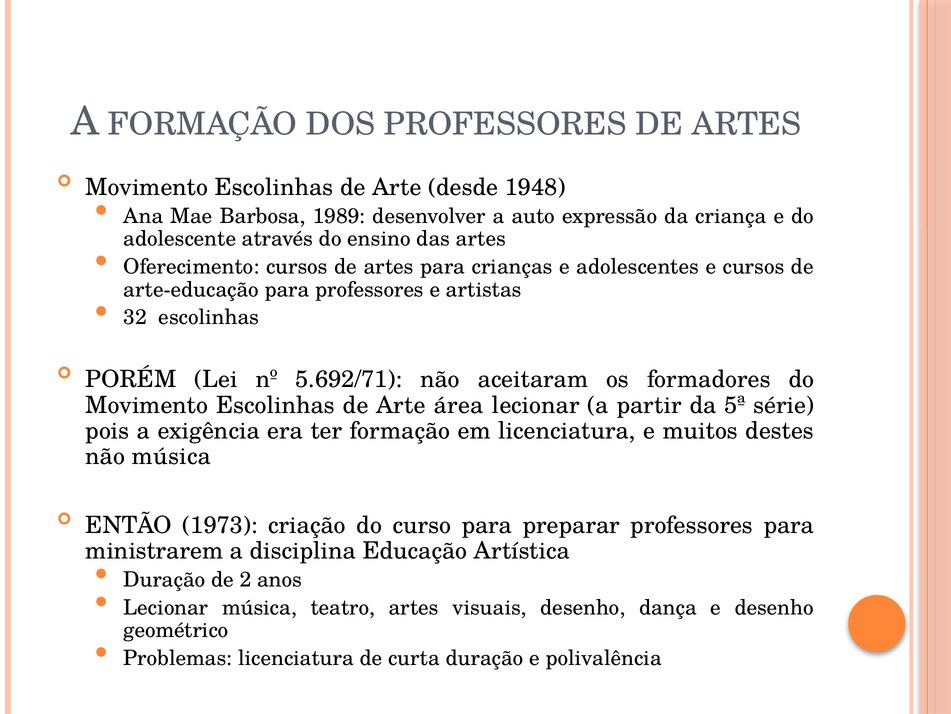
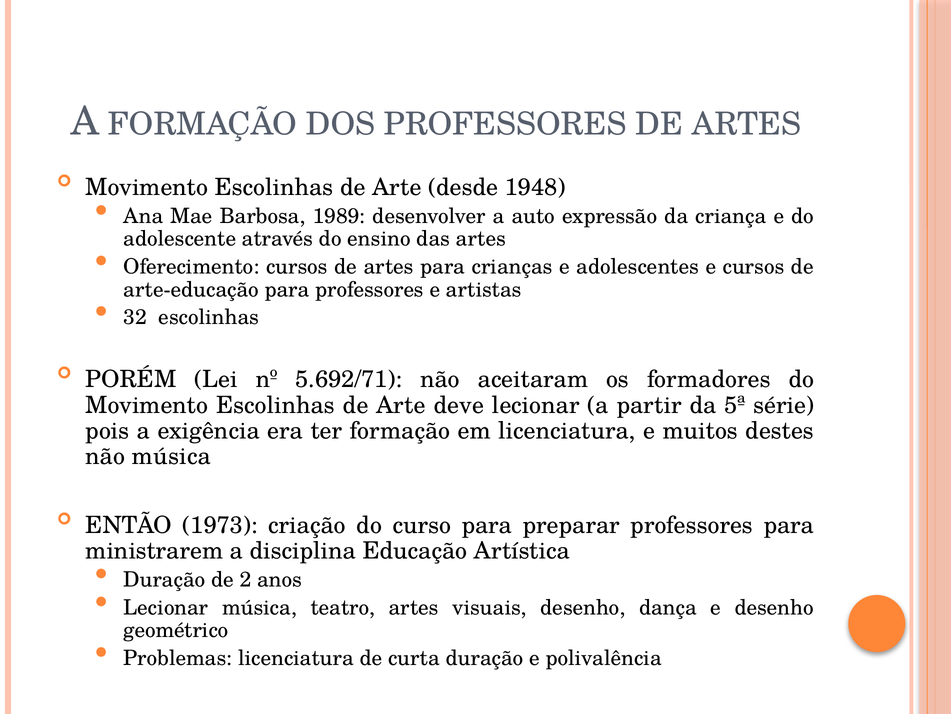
área: área -> deve
